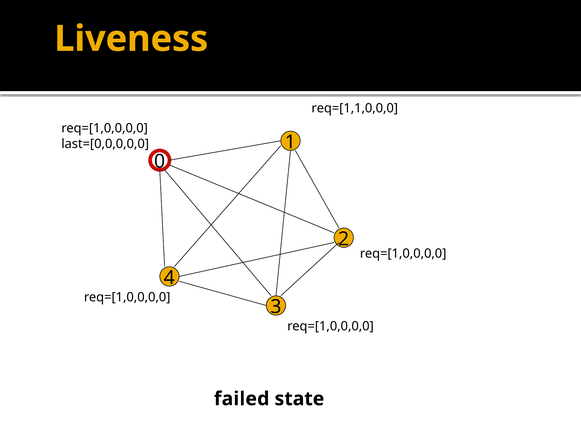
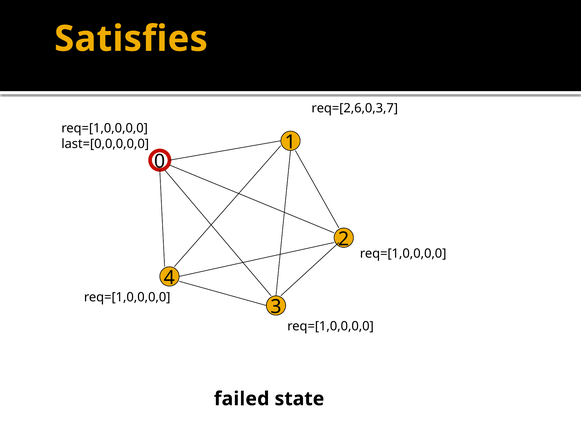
Liveness: Liveness -> Satisfies
req=[1,1,0,0,0: req=[1,1,0,0,0 -> req=[2,6,0,3,7
